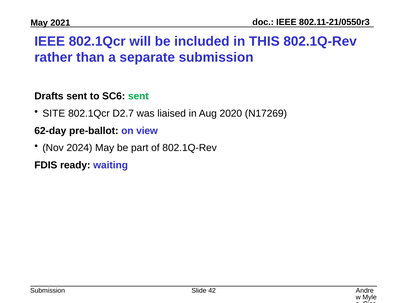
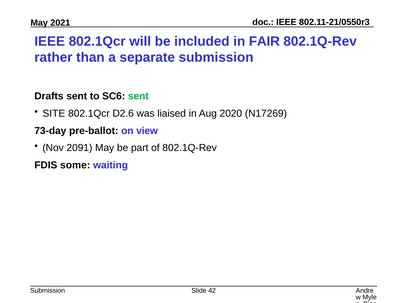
THIS: THIS -> FAIR
D2.7: D2.7 -> D2.6
62-day: 62-day -> 73-day
2024: 2024 -> 2091
ready: ready -> some
